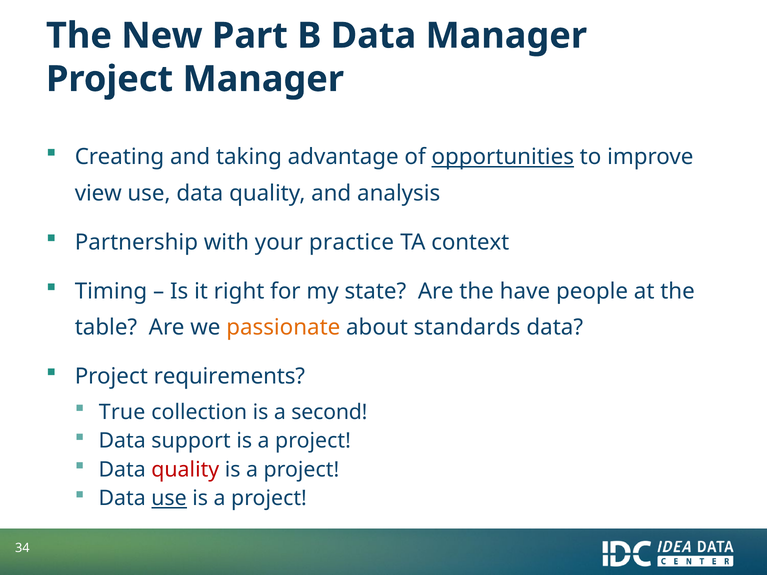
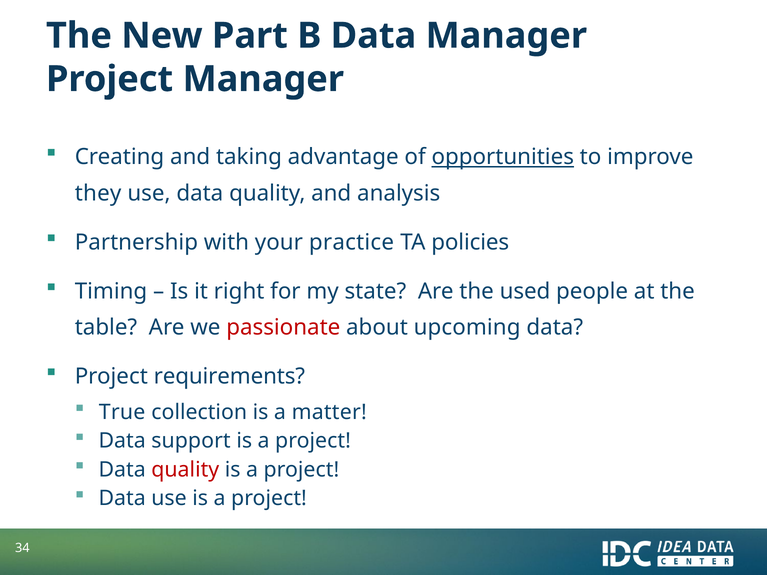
view: view -> they
context: context -> policies
have: have -> used
passionate colour: orange -> red
standards: standards -> upcoming
second: second -> matter
use at (169, 499) underline: present -> none
